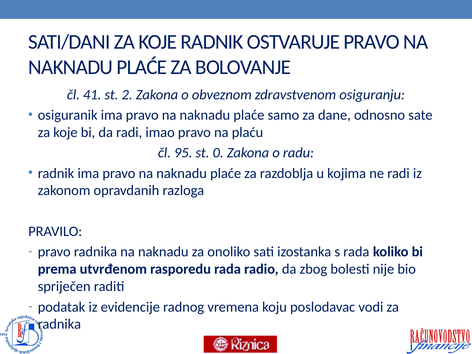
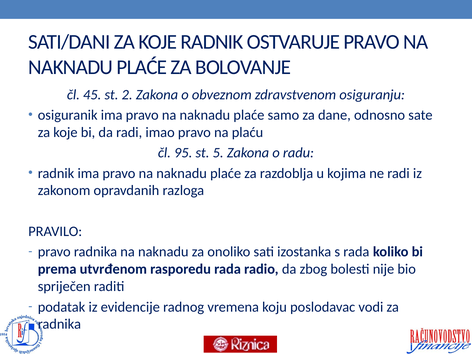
41: 41 -> 45
0: 0 -> 5
